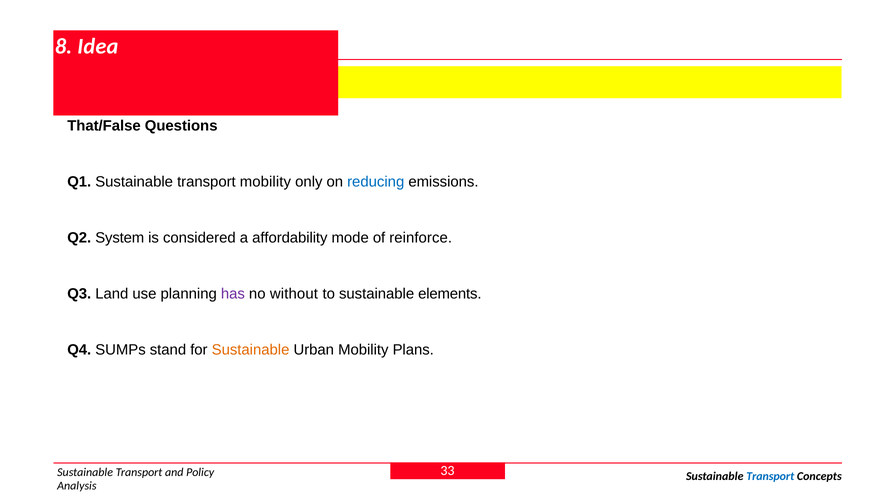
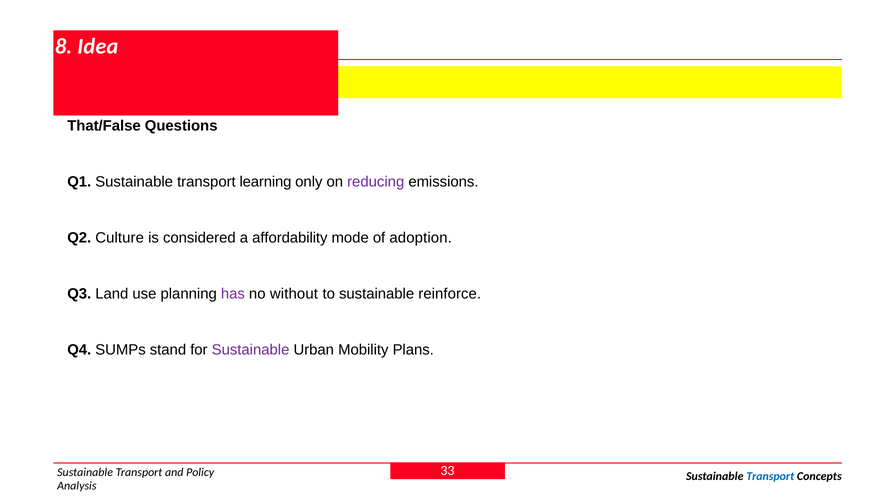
transport mobility: mobility -> learning
reducing colour: blue -> purple
System: System -> Culture
reinforce: reinforce -> adoption
elements: elements -> reinforce
Sustainable at (251, 350) colour: orange -> purple
